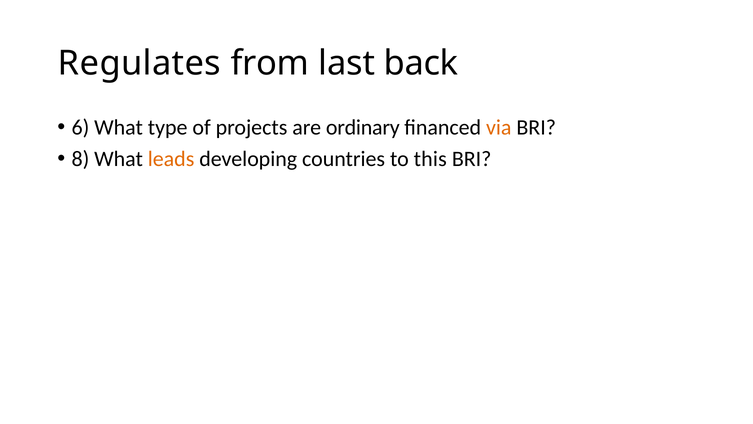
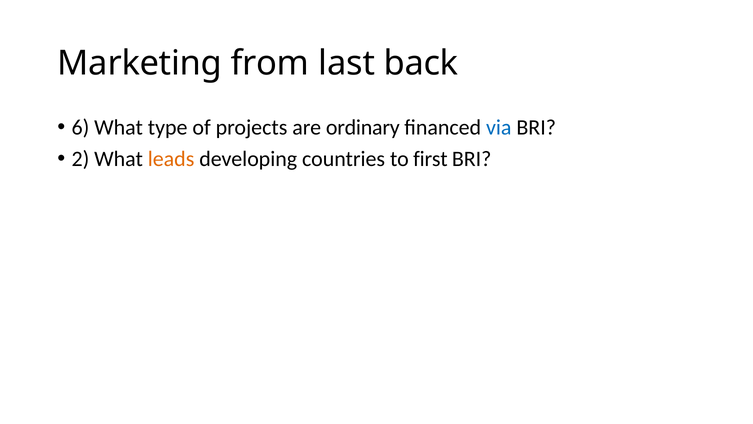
Regulates: Regulates -> Marketing
via colour: orange -> blue
8: 8 -> 2
this: this -> first
